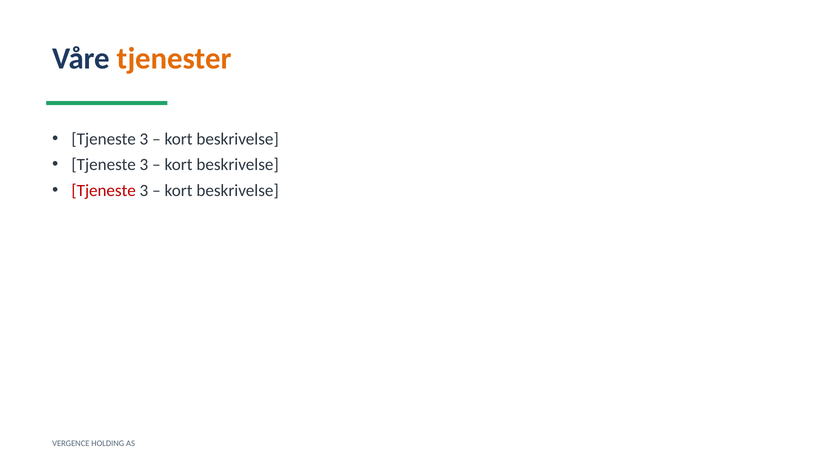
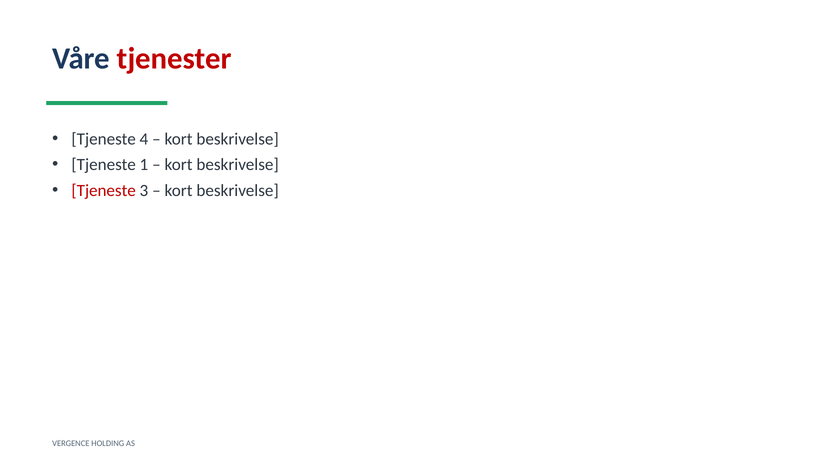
tjenester colour: orange -> red
3 at (144, 139): 3 -> 4
3 at (144, 165): 3 -> 1
